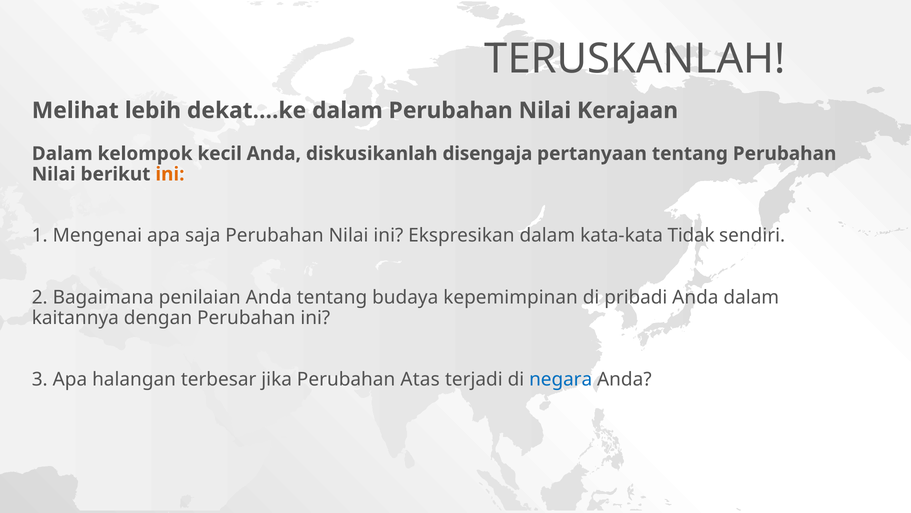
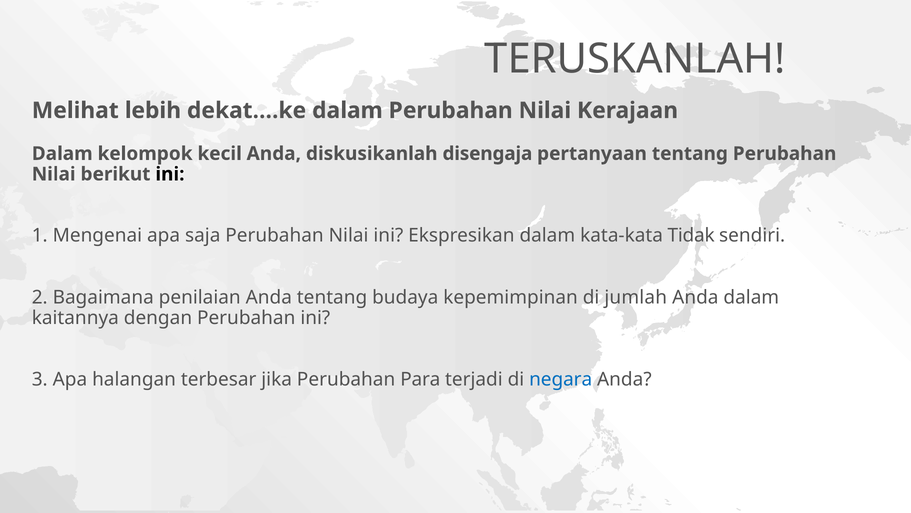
ini at (170, 174) colour: orange -> black
pribadi: pribadi -> jumlah
Atas: Atas -> Para
